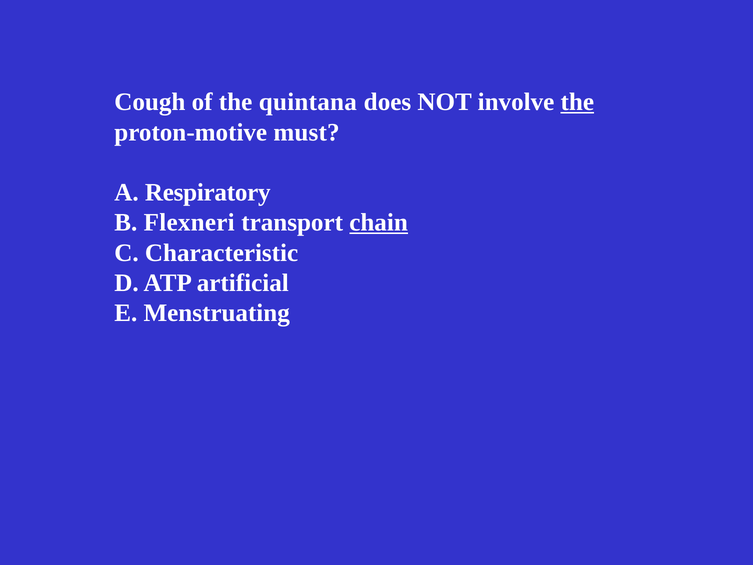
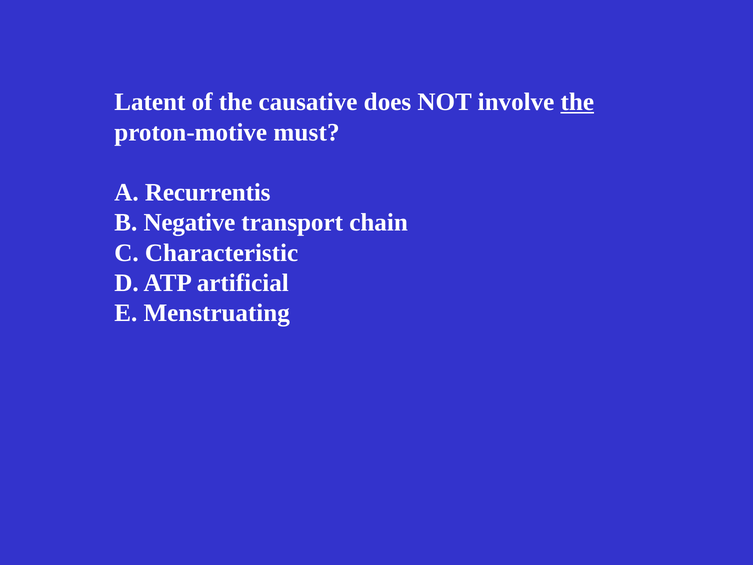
Cough: Cough -> Latent
quintana: quintana -> causative
Respiratory: Respiratory -> Recurrentis
Flexneri: Flexneri -> Negative
chain underline: present -> none
